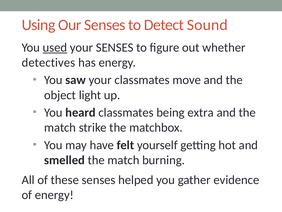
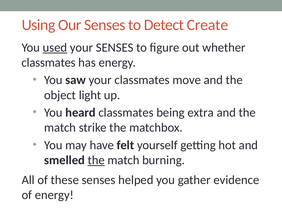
Sound: Sound -> Create
detectives at (48, 62): detectives -> classmates
the at (96, 160) underline: none -> present
